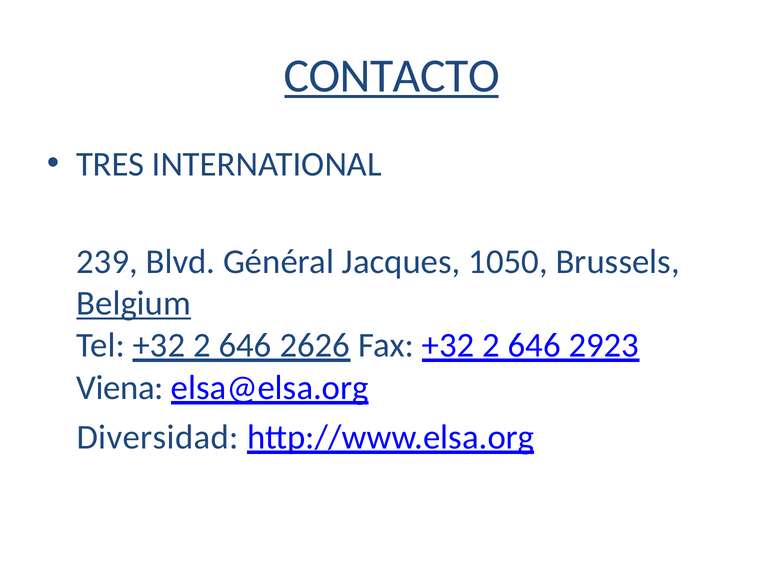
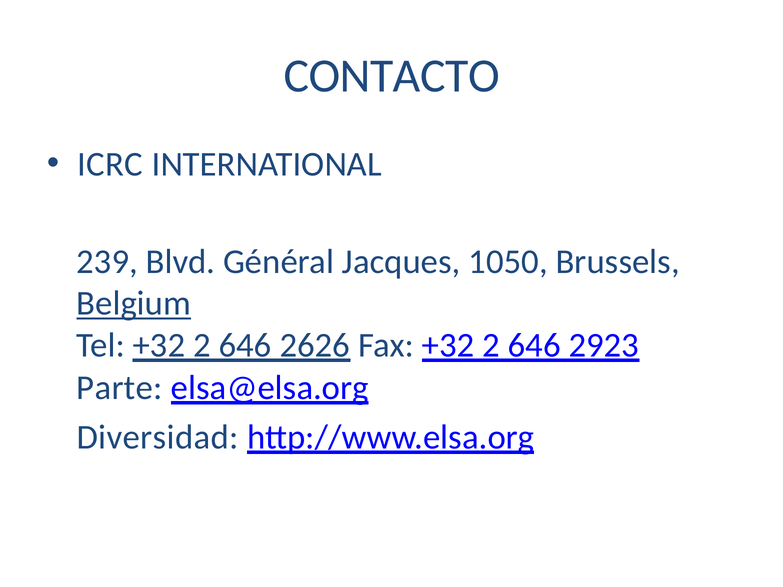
CONTACTO underline: present -> none
TRES: TRES -> ICRC
Viena: Viena -> Parte
